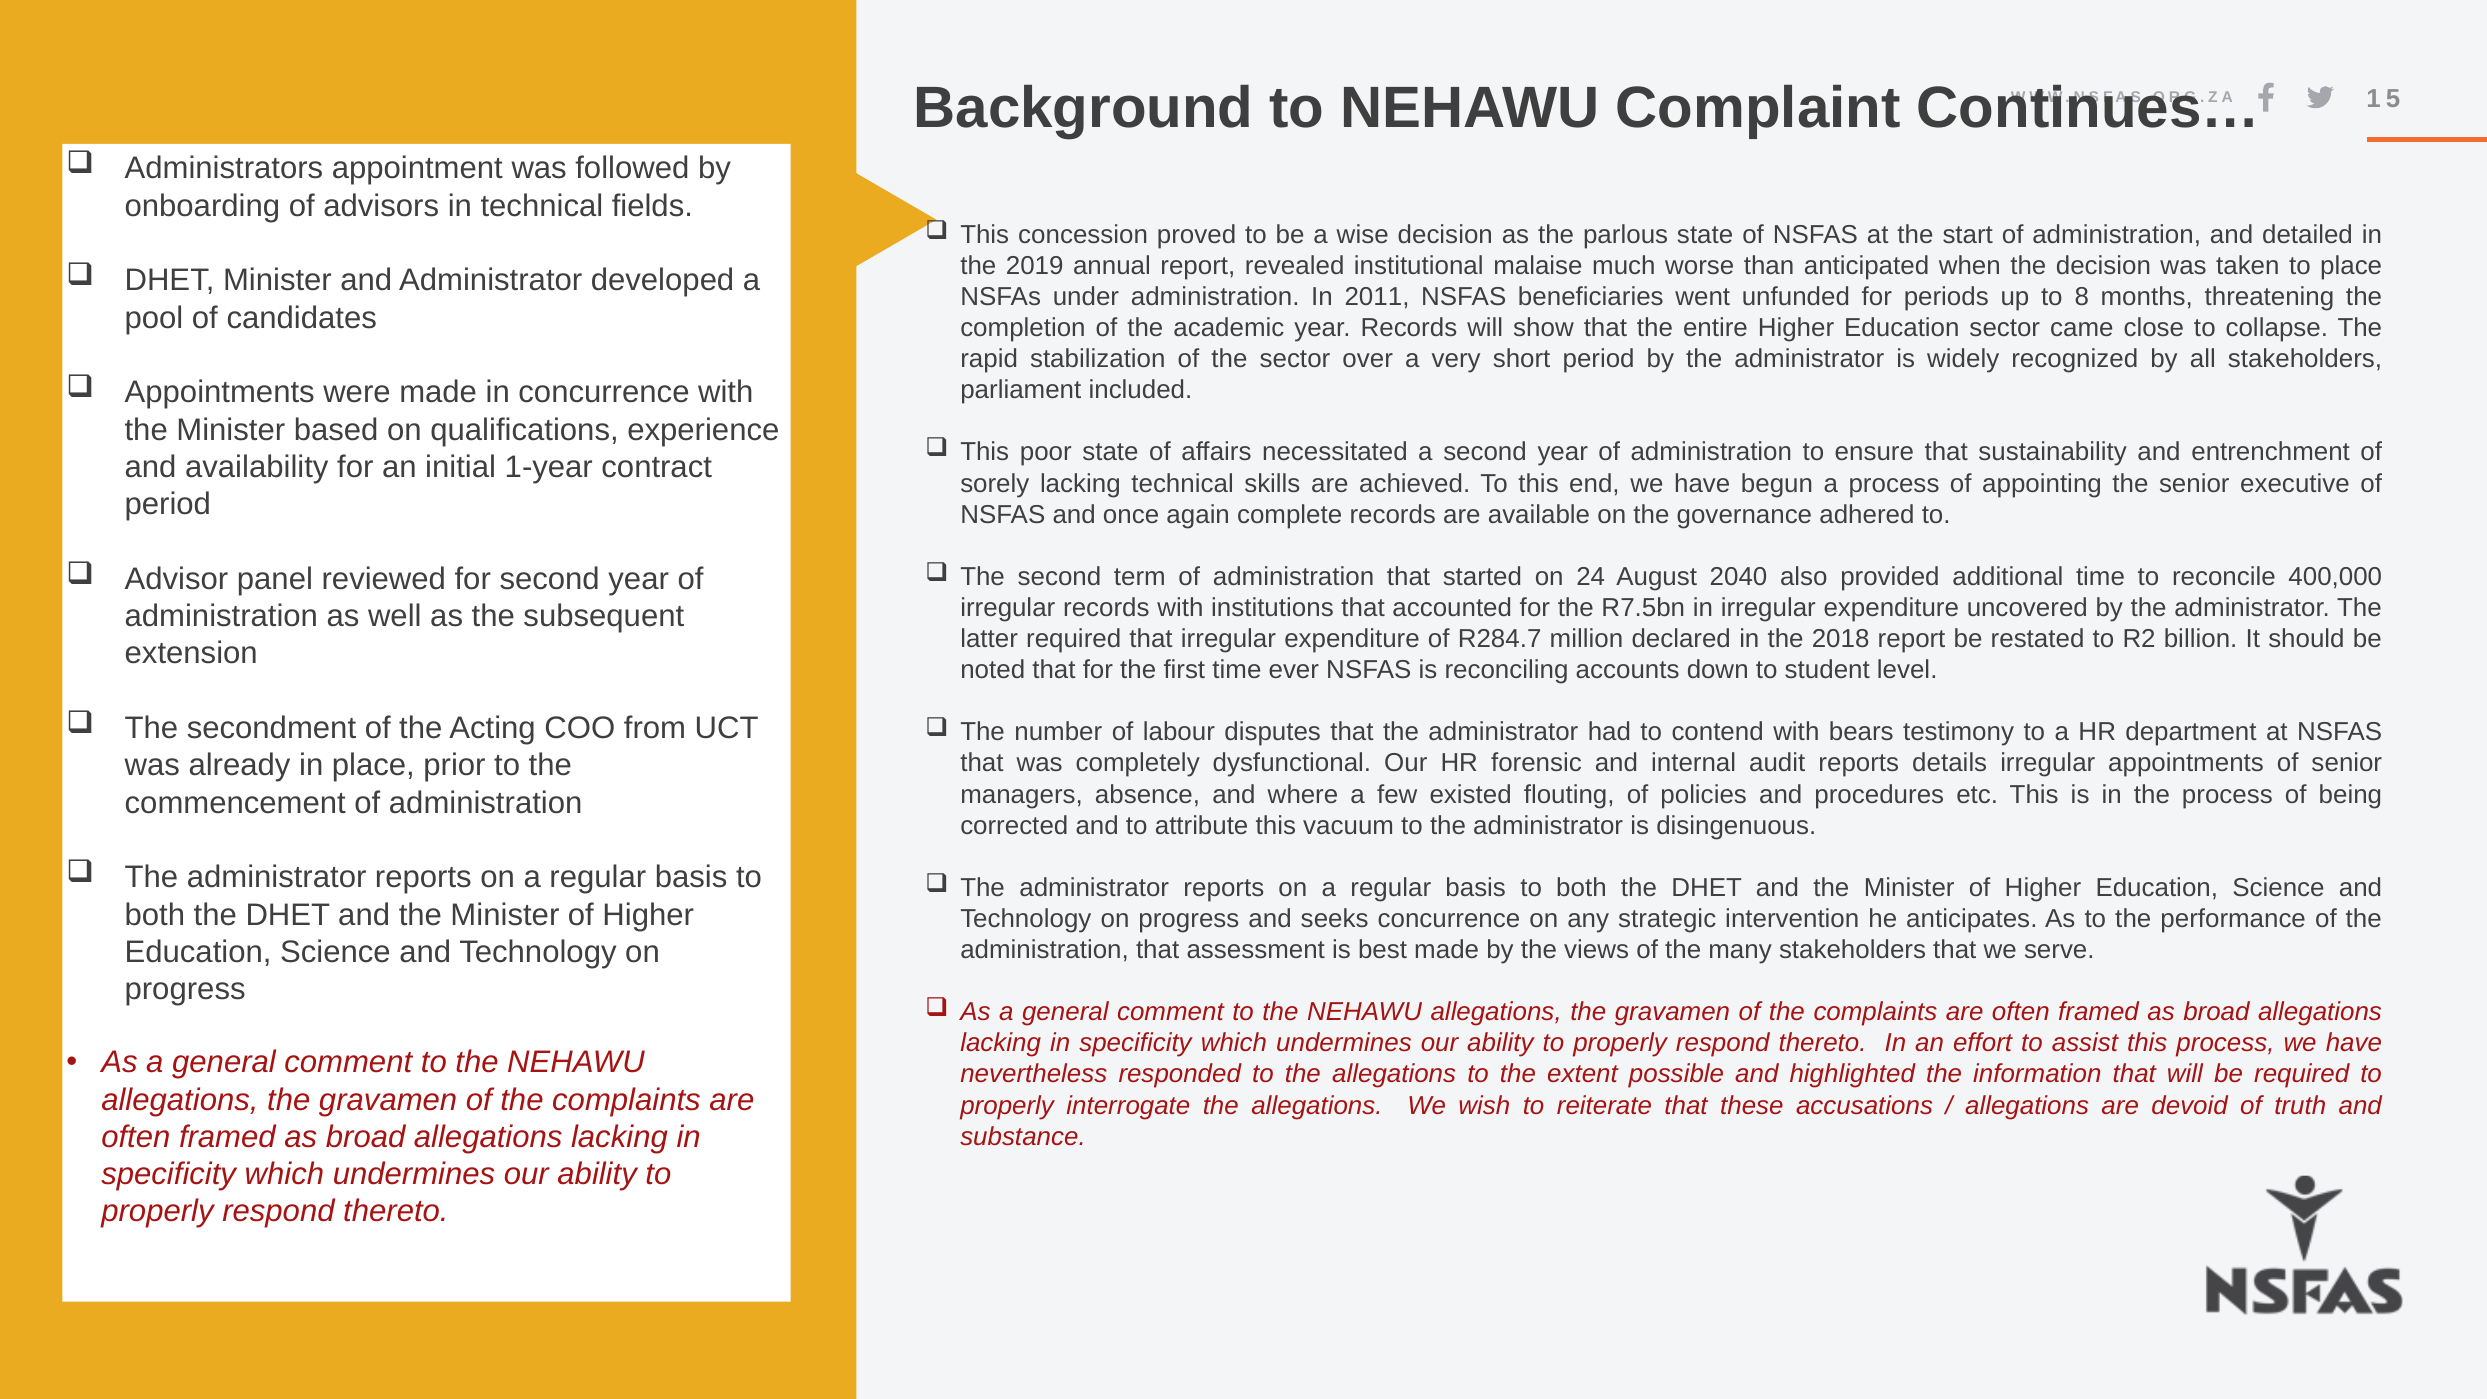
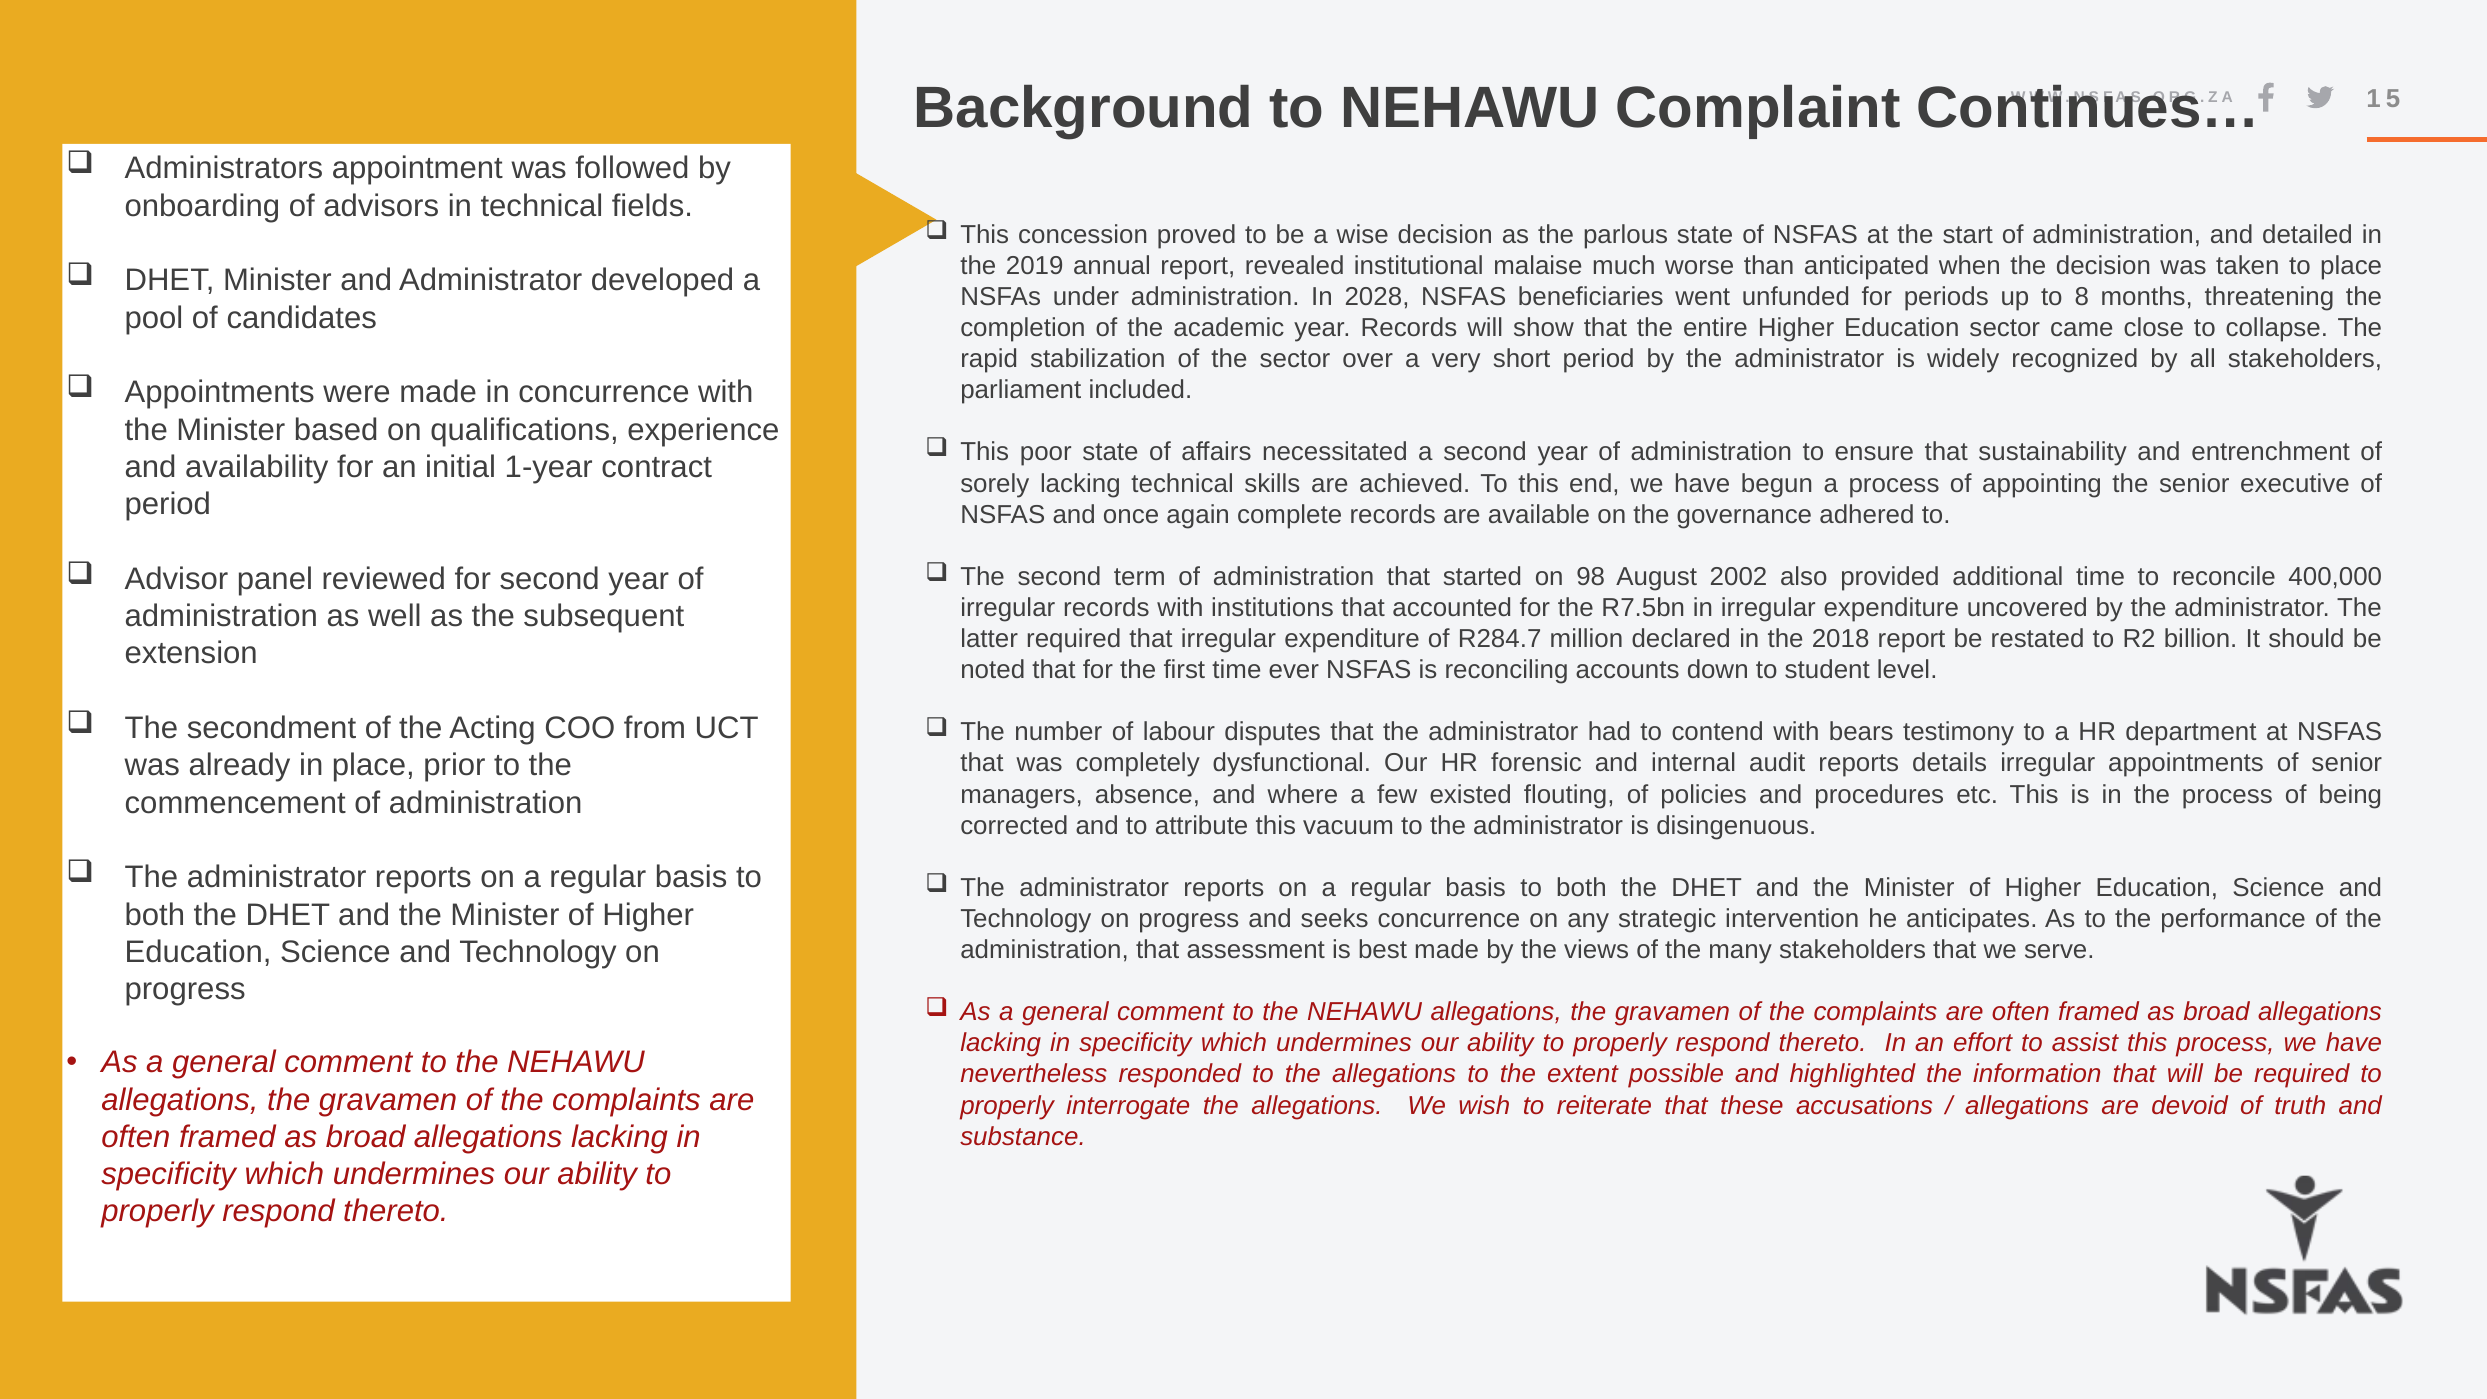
2011: 2011 -> 2028
24: 24 -> 98
2040: 2040 -> 2002
